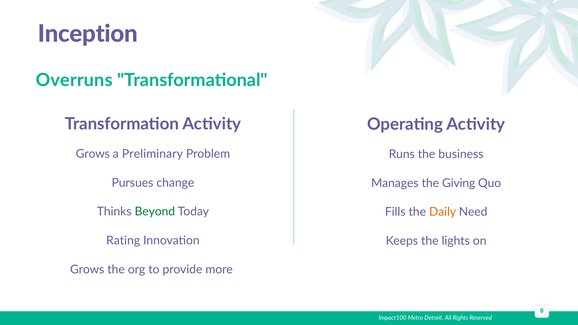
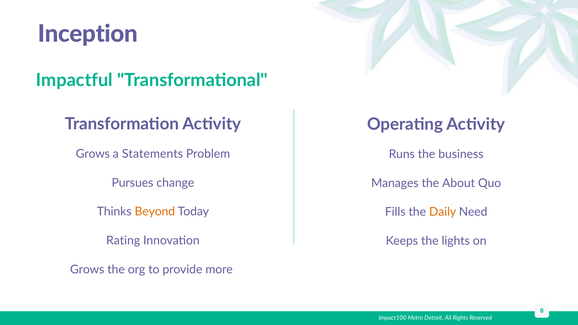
Overruns: Overruns -> Impactful
Preliminary: Preliminary -> Statements
Giving: Giving -> About
Beyond colour: green -> orange
